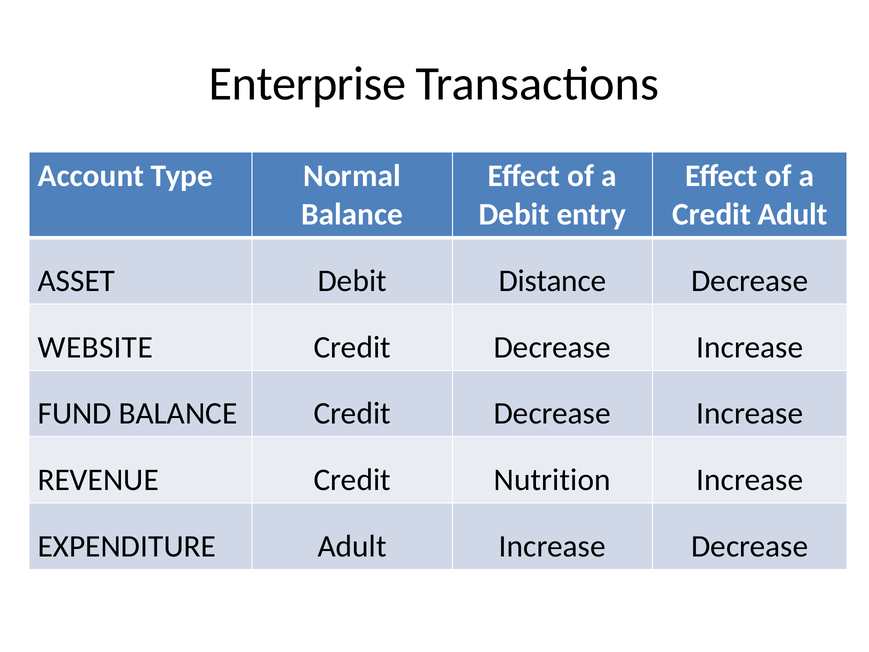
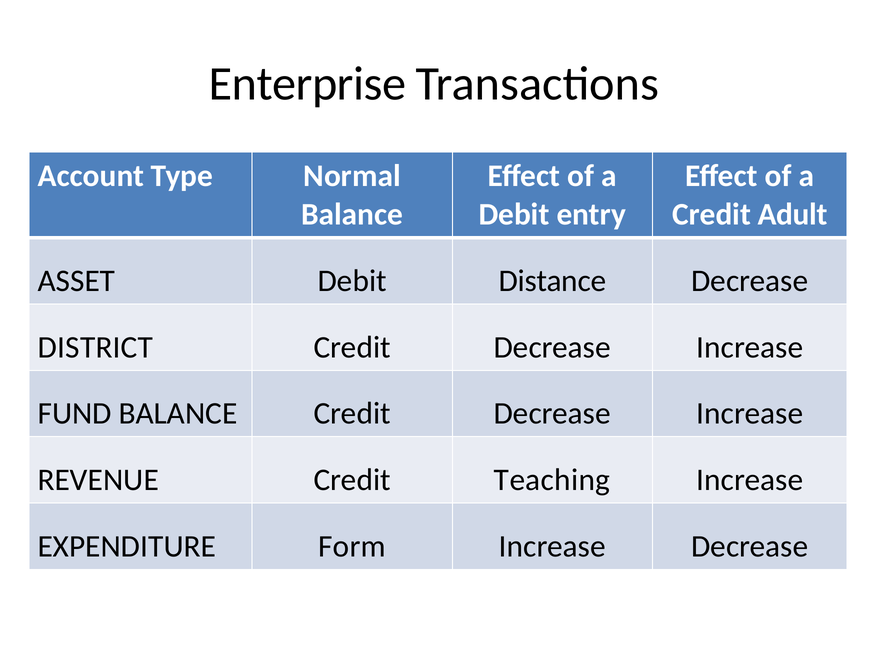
WEBSITE: WEBSITE -> DISTRICT
Nutrition: Nutrition -> Teaching
EXPENDITURE Adult: Adult -> Form
